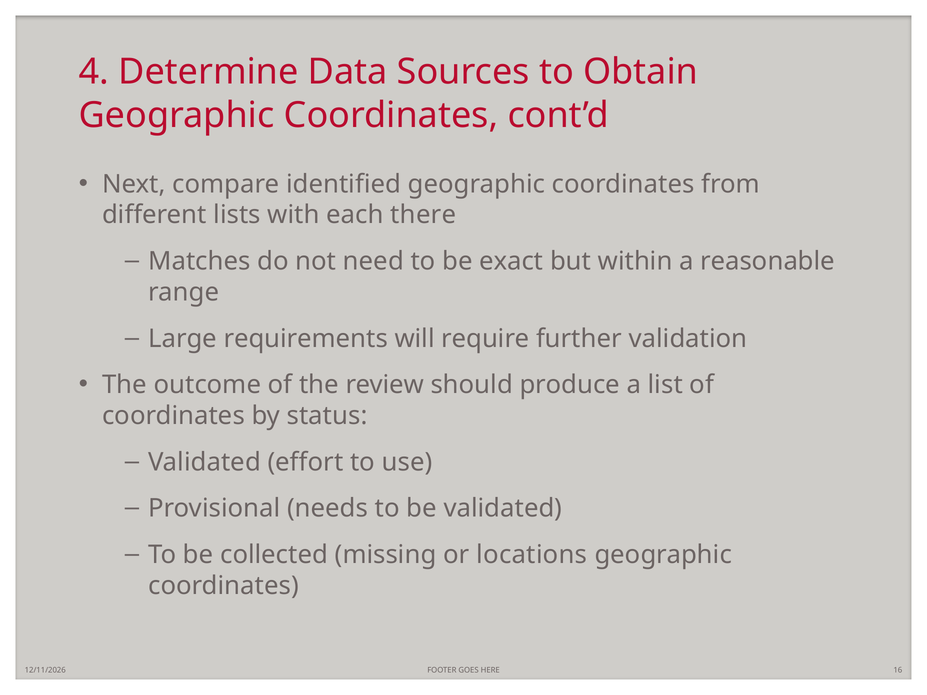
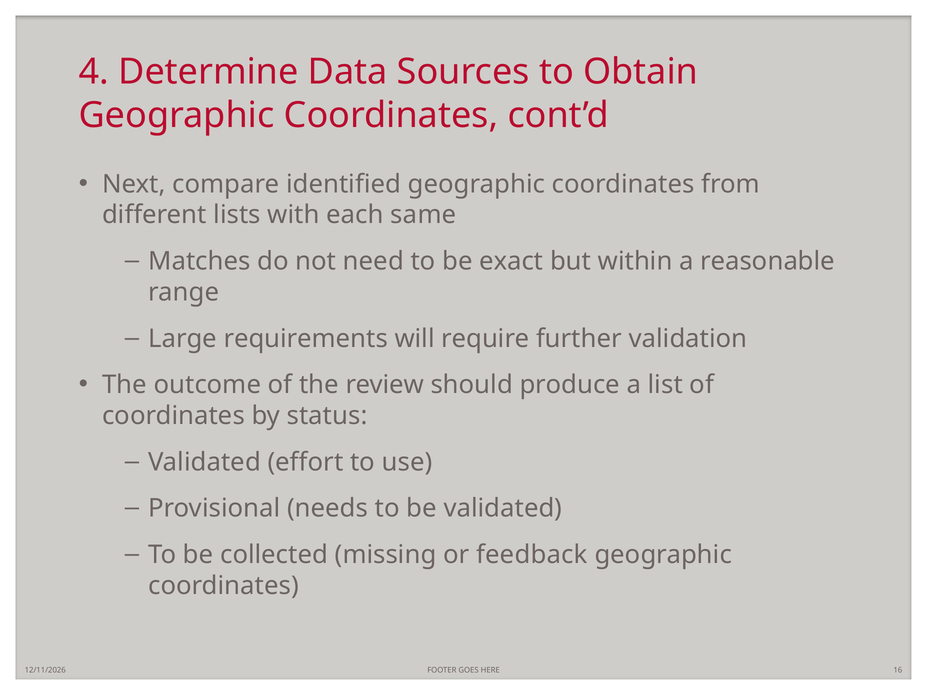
there: there -> same
locations: locations -> feedback
